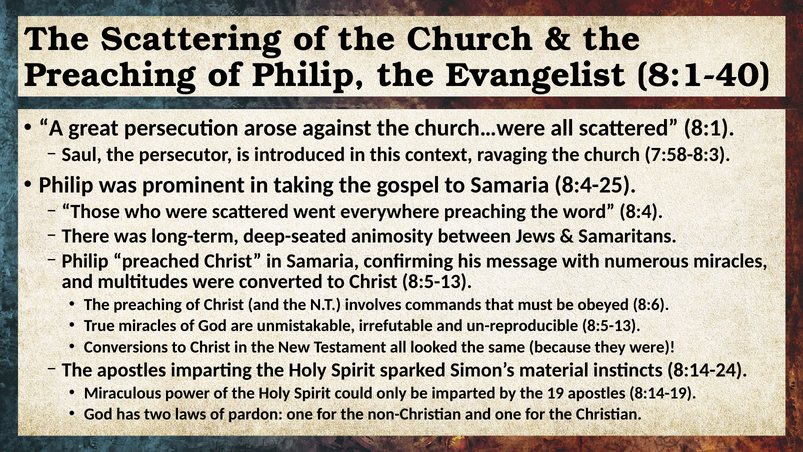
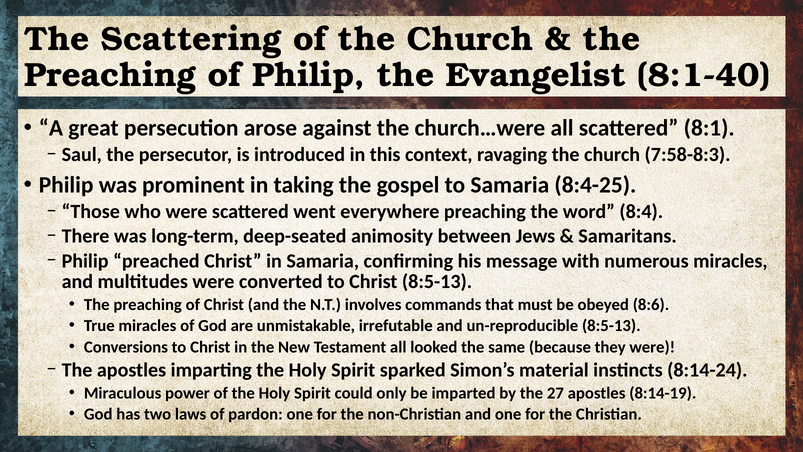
19: 19 -> 27
